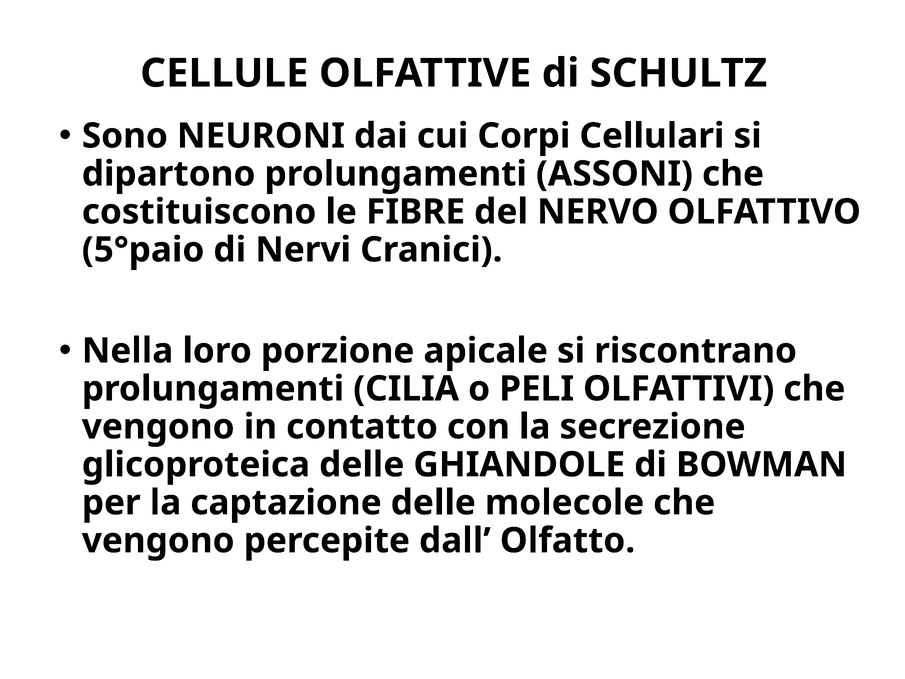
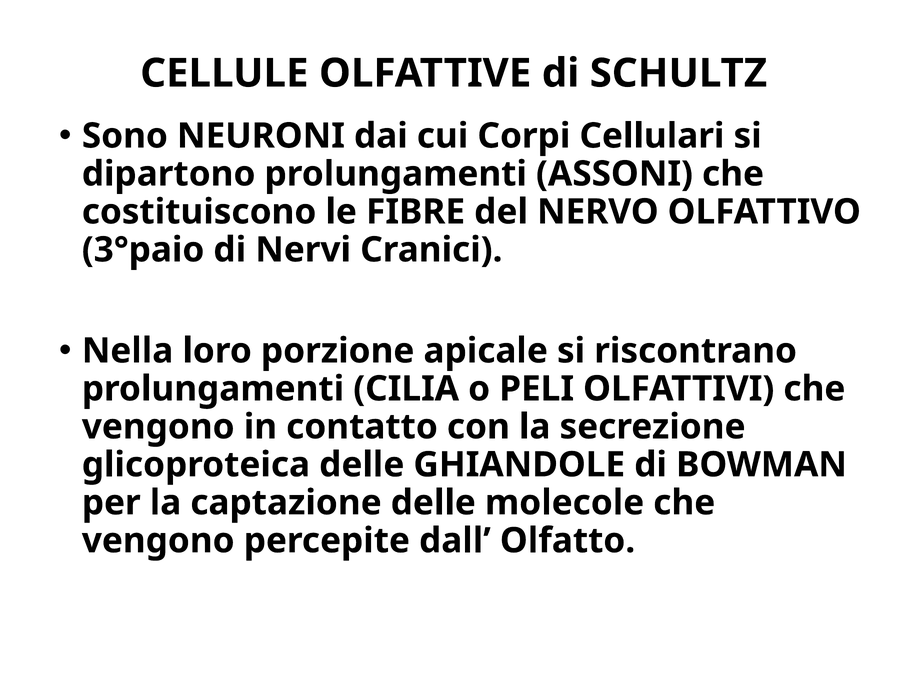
5°paio: 5°paio -> 3°paio
